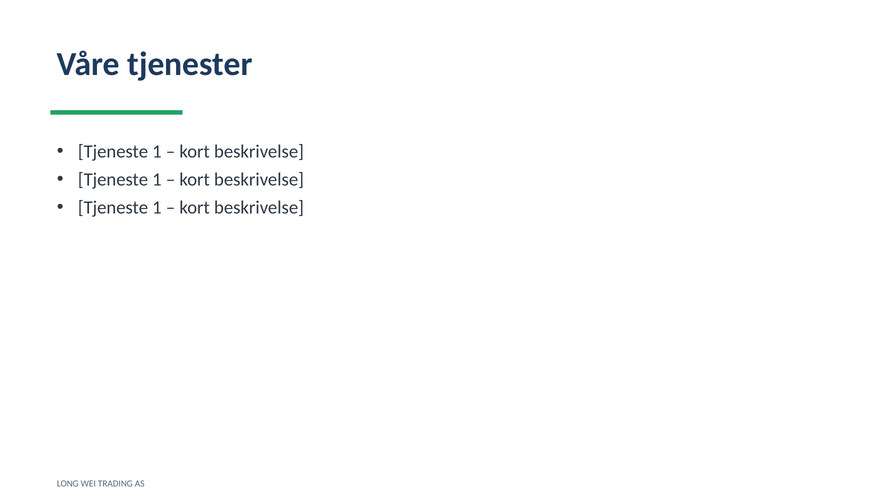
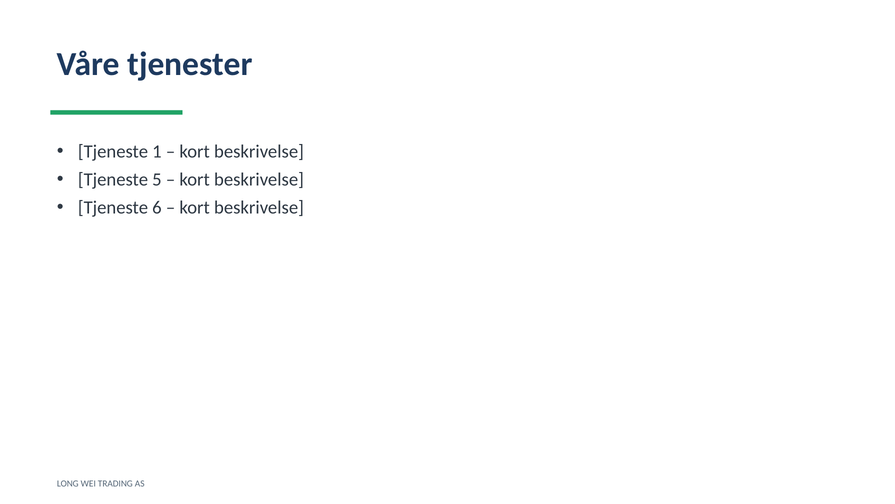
1 at (157, 180): 1 -> 5
1 at (157, 208): 1 -> 6
